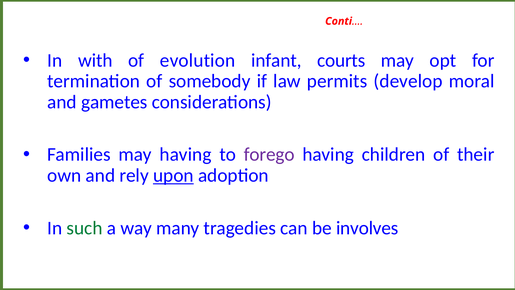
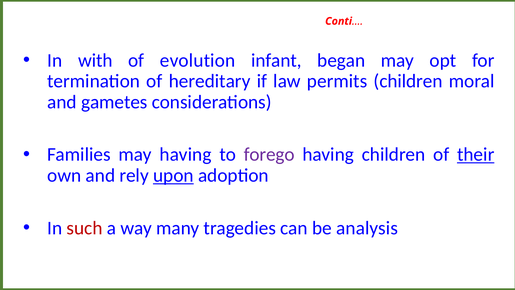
courts: courts -> began
somebody: somebody -> hereditary
permits develop: develop -> children
their underline: none -> present
such colour: green -> red
involves: involves -> analysis
